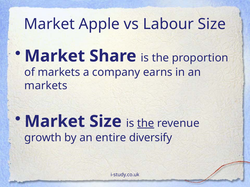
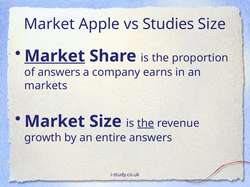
Labour: Labour -> Studies
Market at (55, 56) underline: none -> present
of markets: markets -> answers
entire diversify: diversify -> answers
